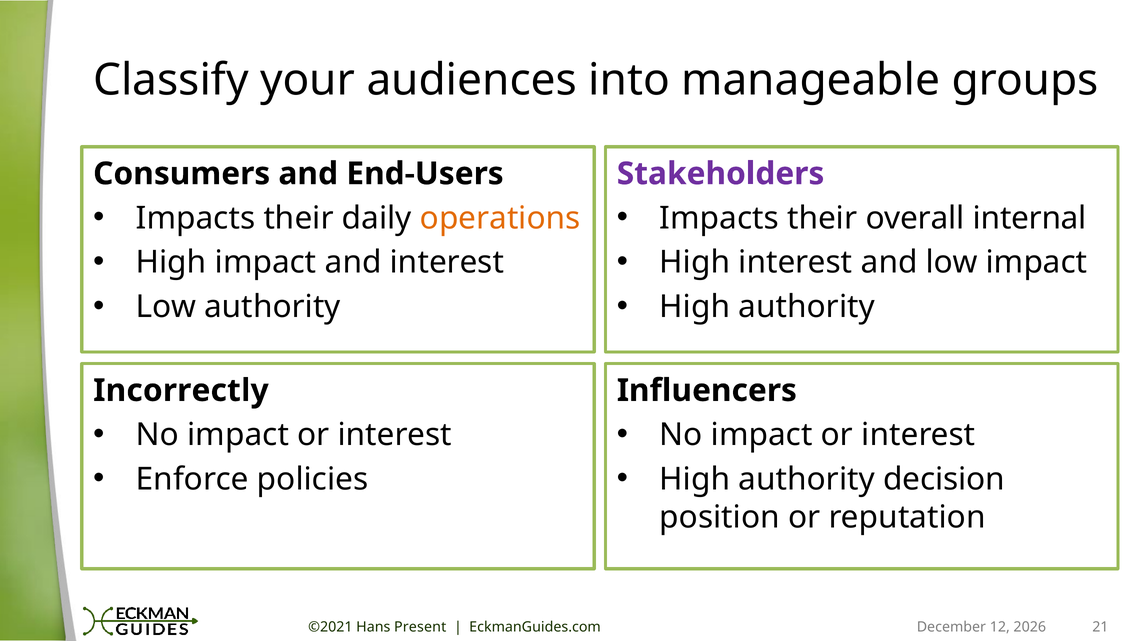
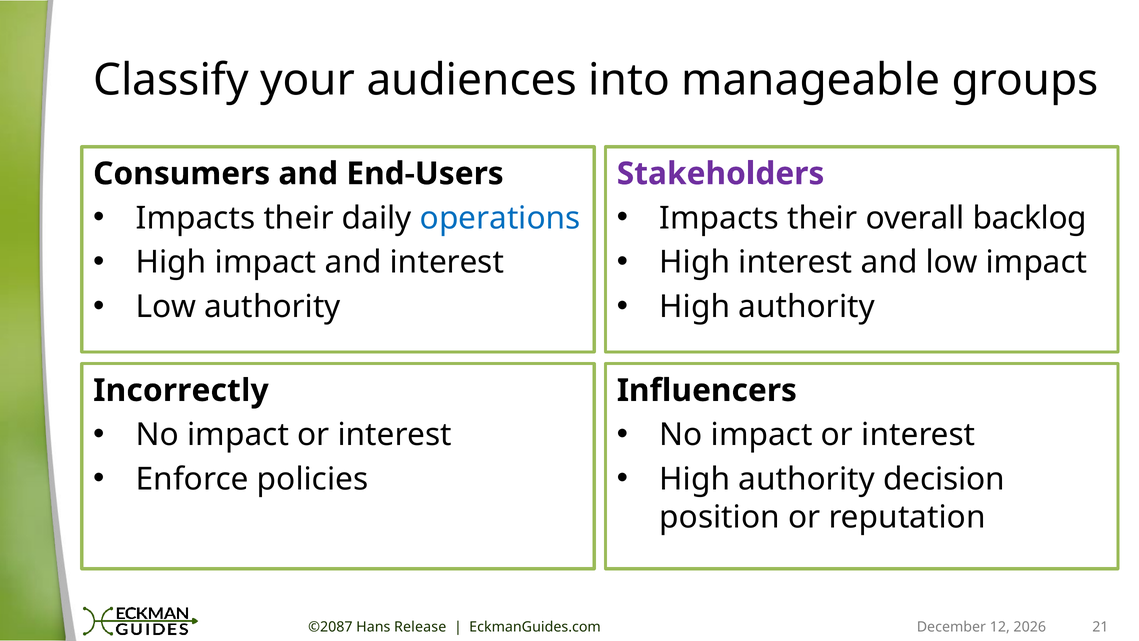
operations colour: orange -> blue
internal: internal -> backlog
©2021: ©2021 -> ©2087
Present: Present -> Release
